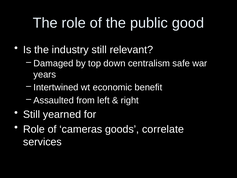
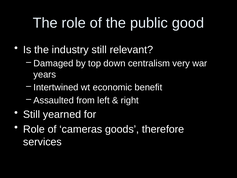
safe: safe -> very
correlate: correlate -> therefore
